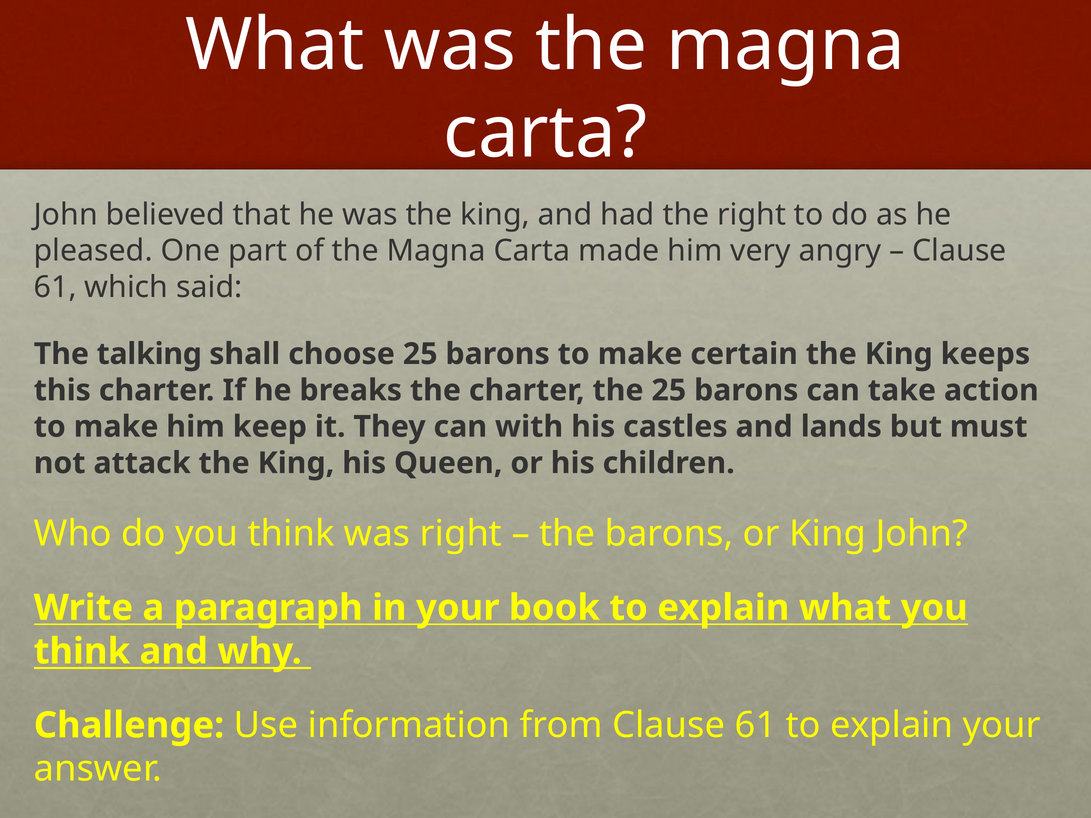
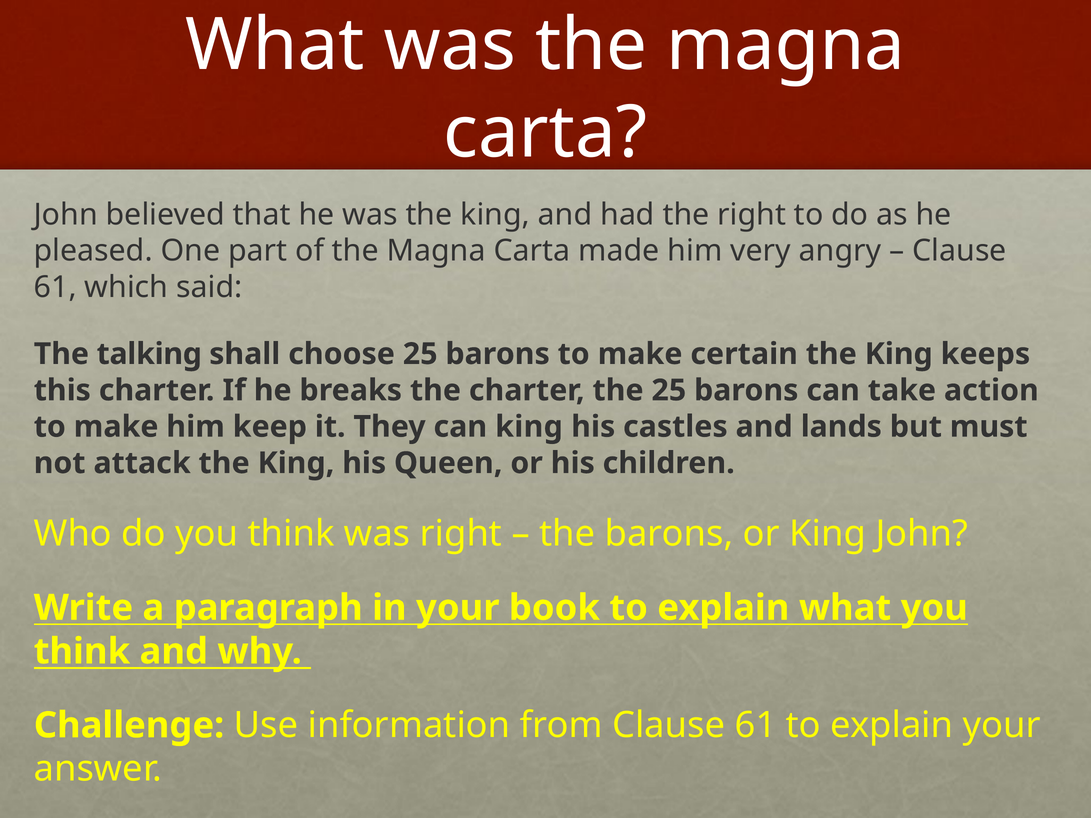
can with: with -> king
